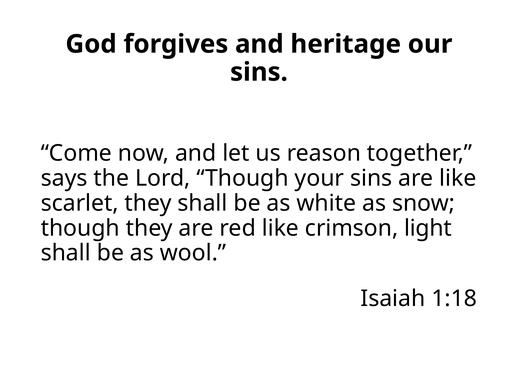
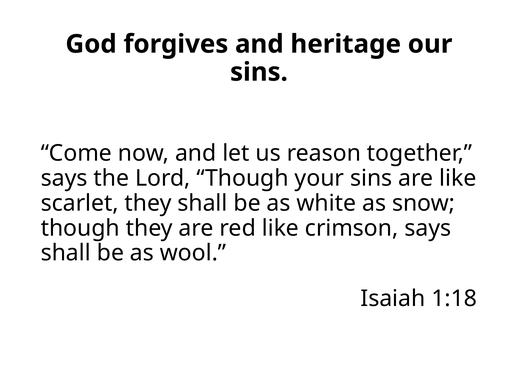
crimson light: light -> says
